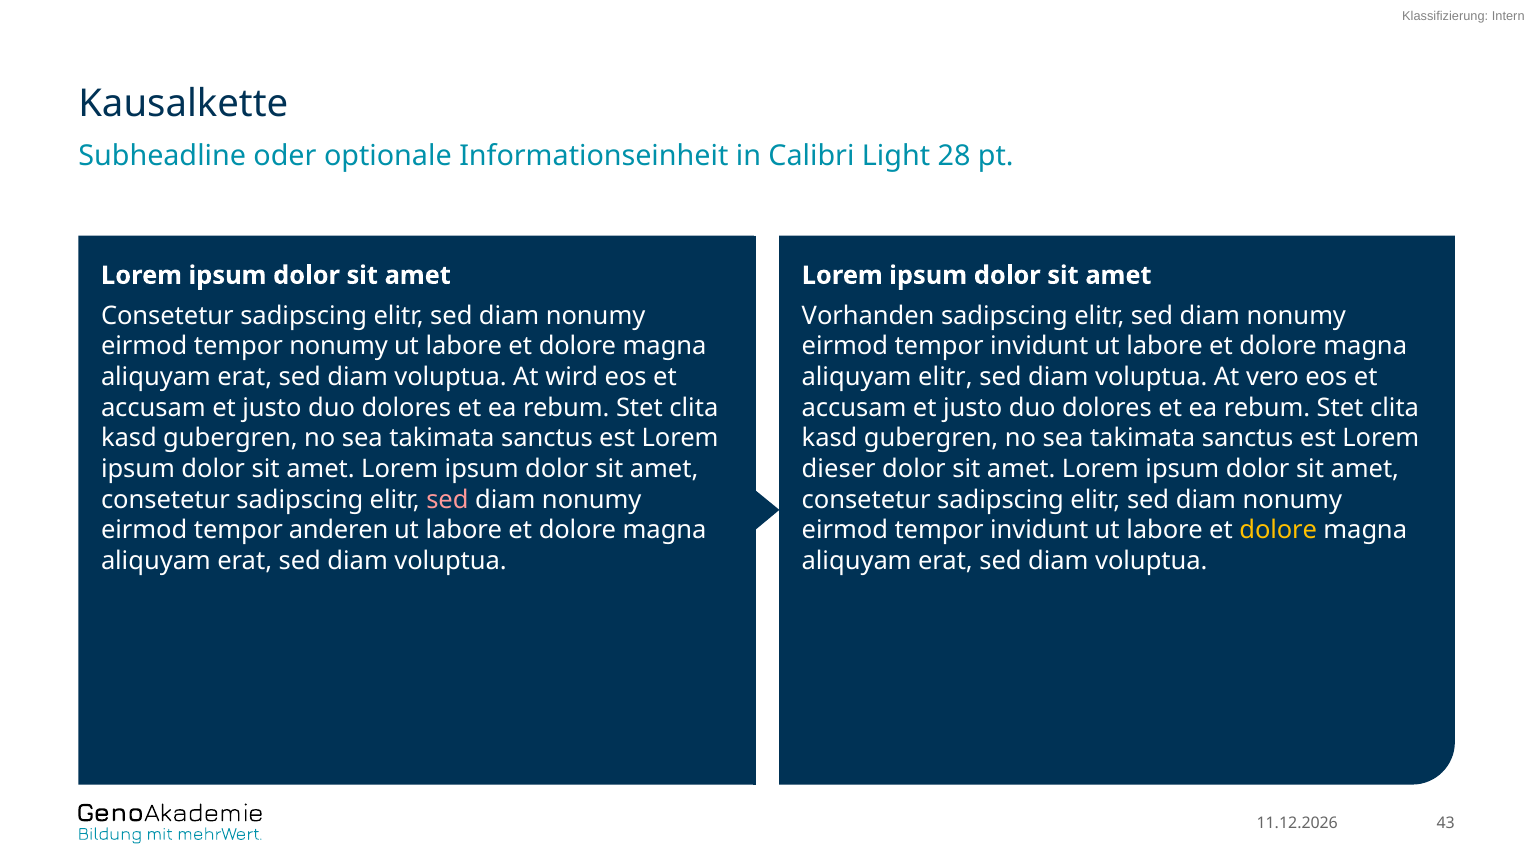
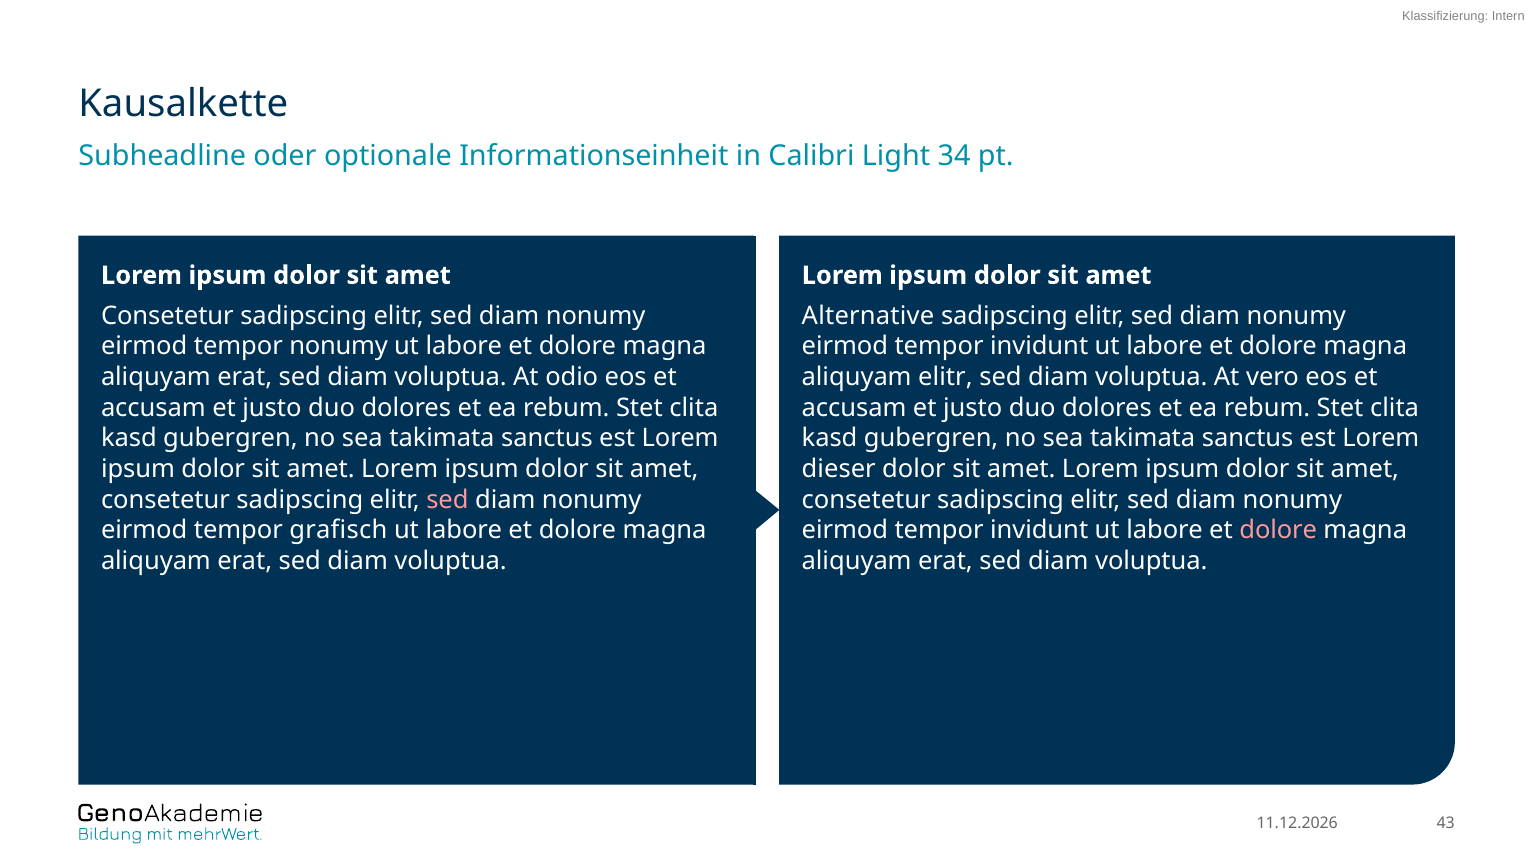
28: 28 -> 34
Vorhanden: Vorhanden -> Alternative
wird: wird -> odio
anderen: anderen -> grafisch
dolore at (1278, 530) colour: yellow -> pink
